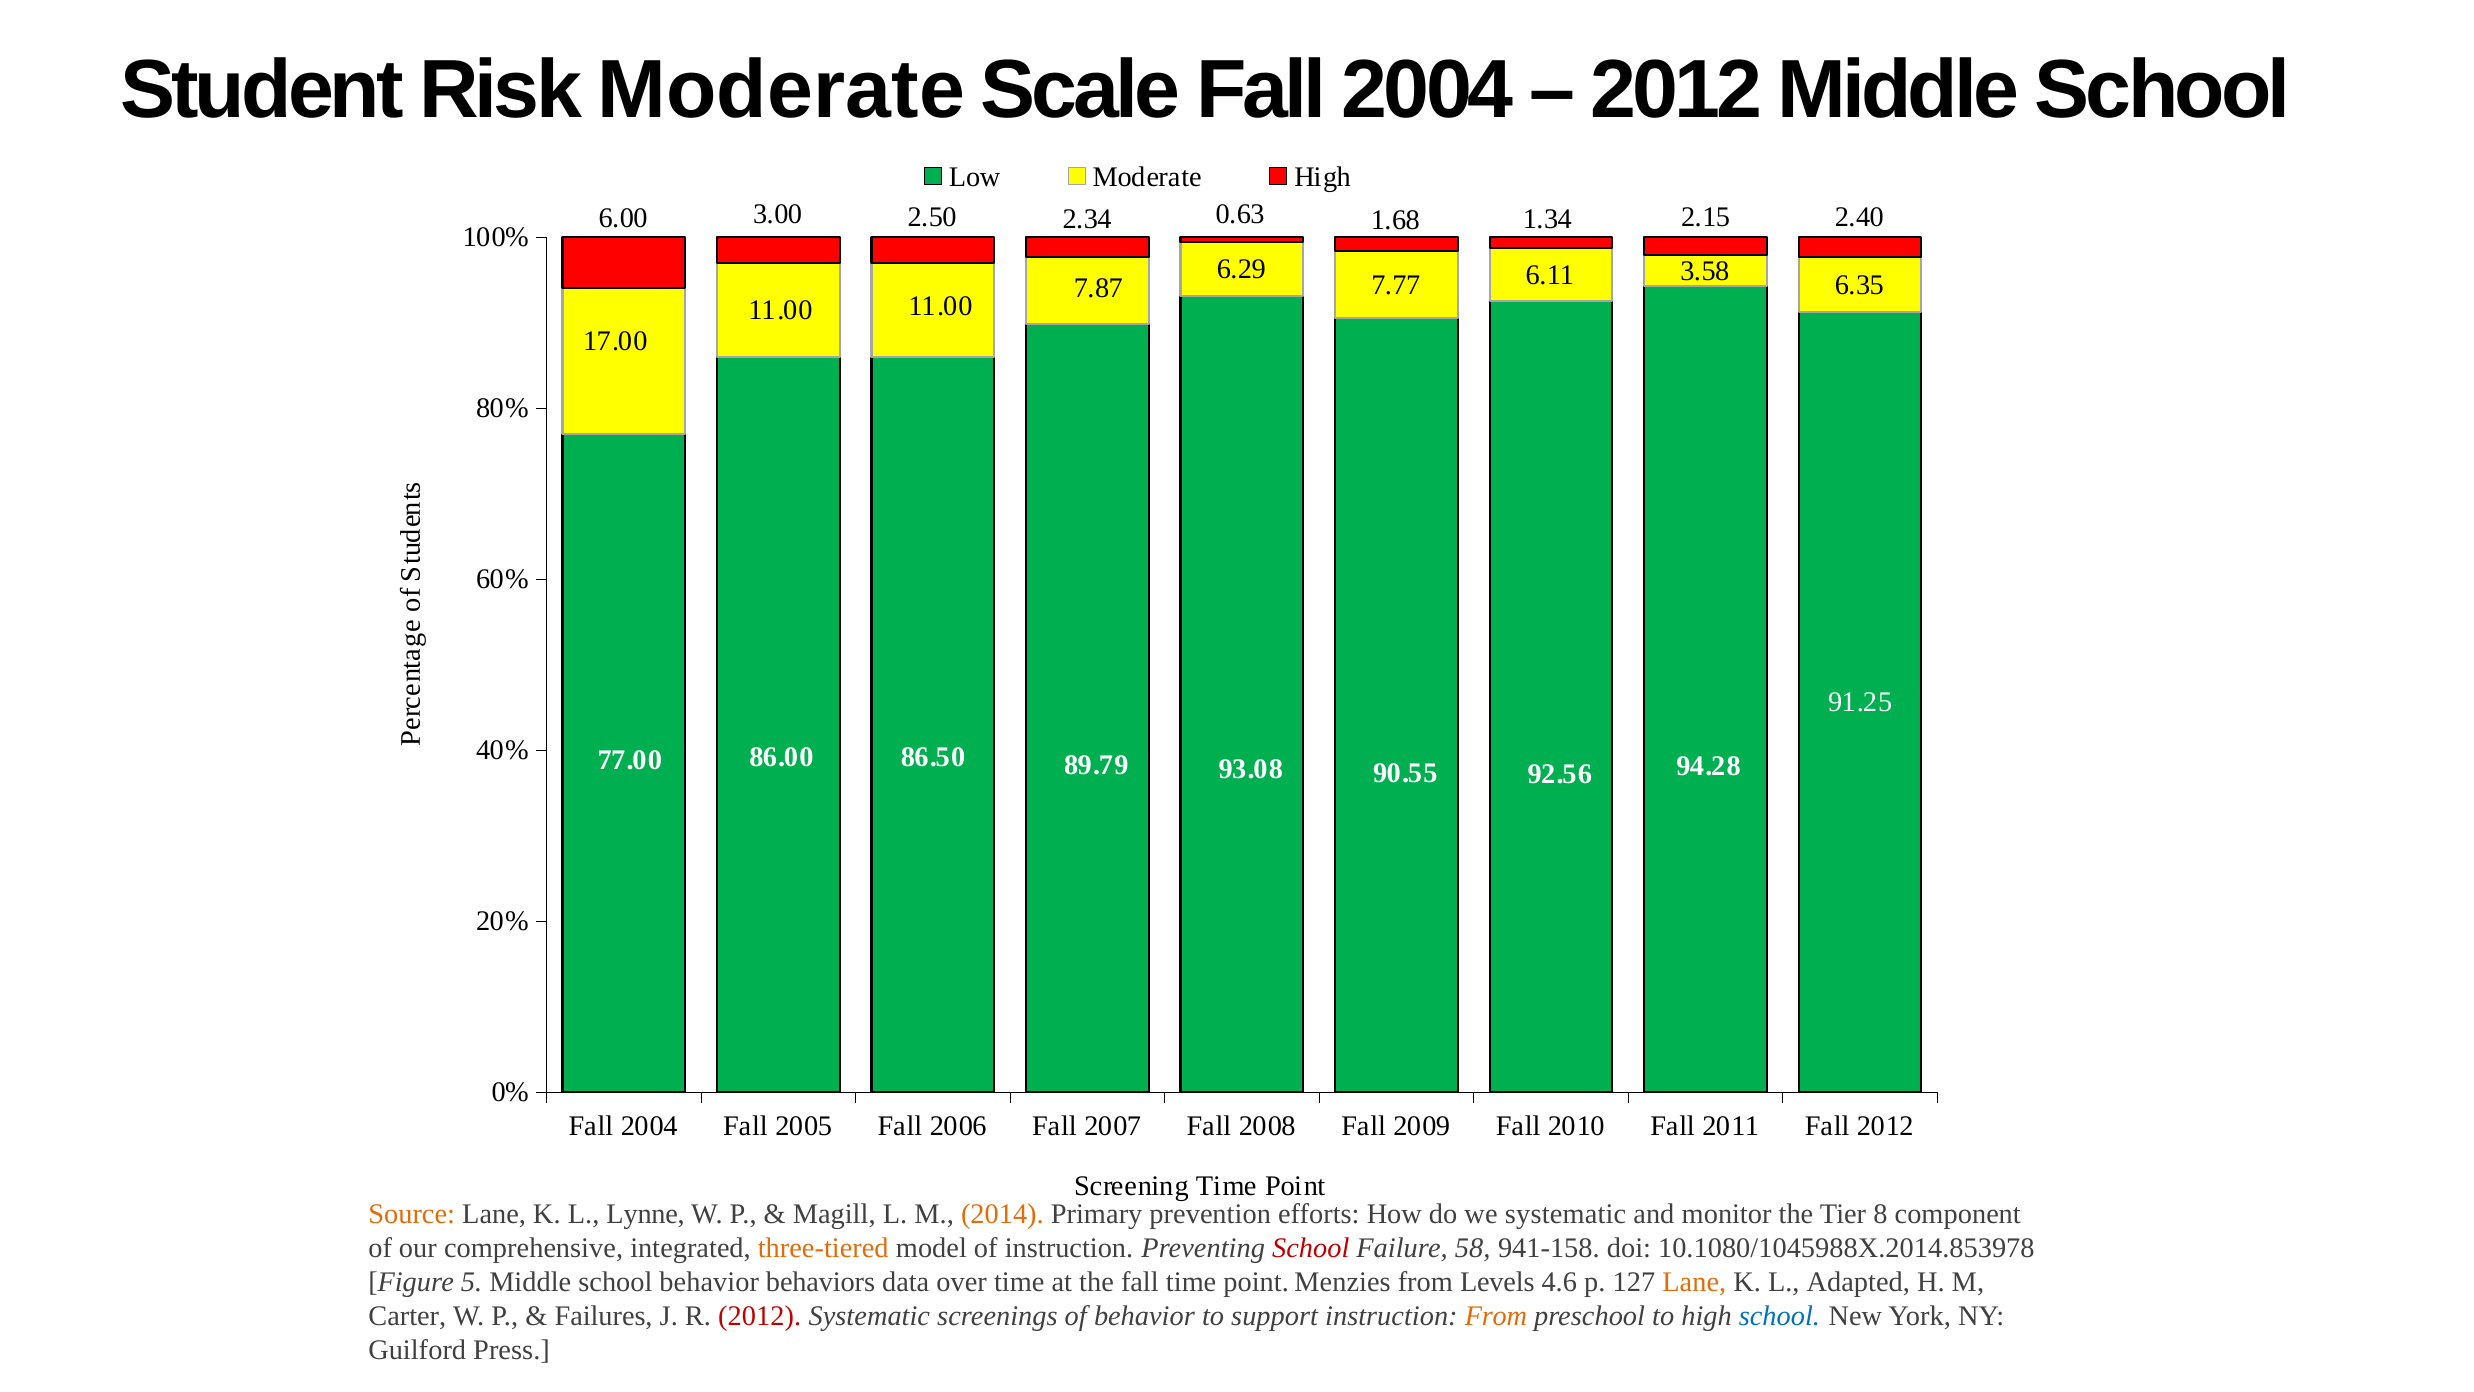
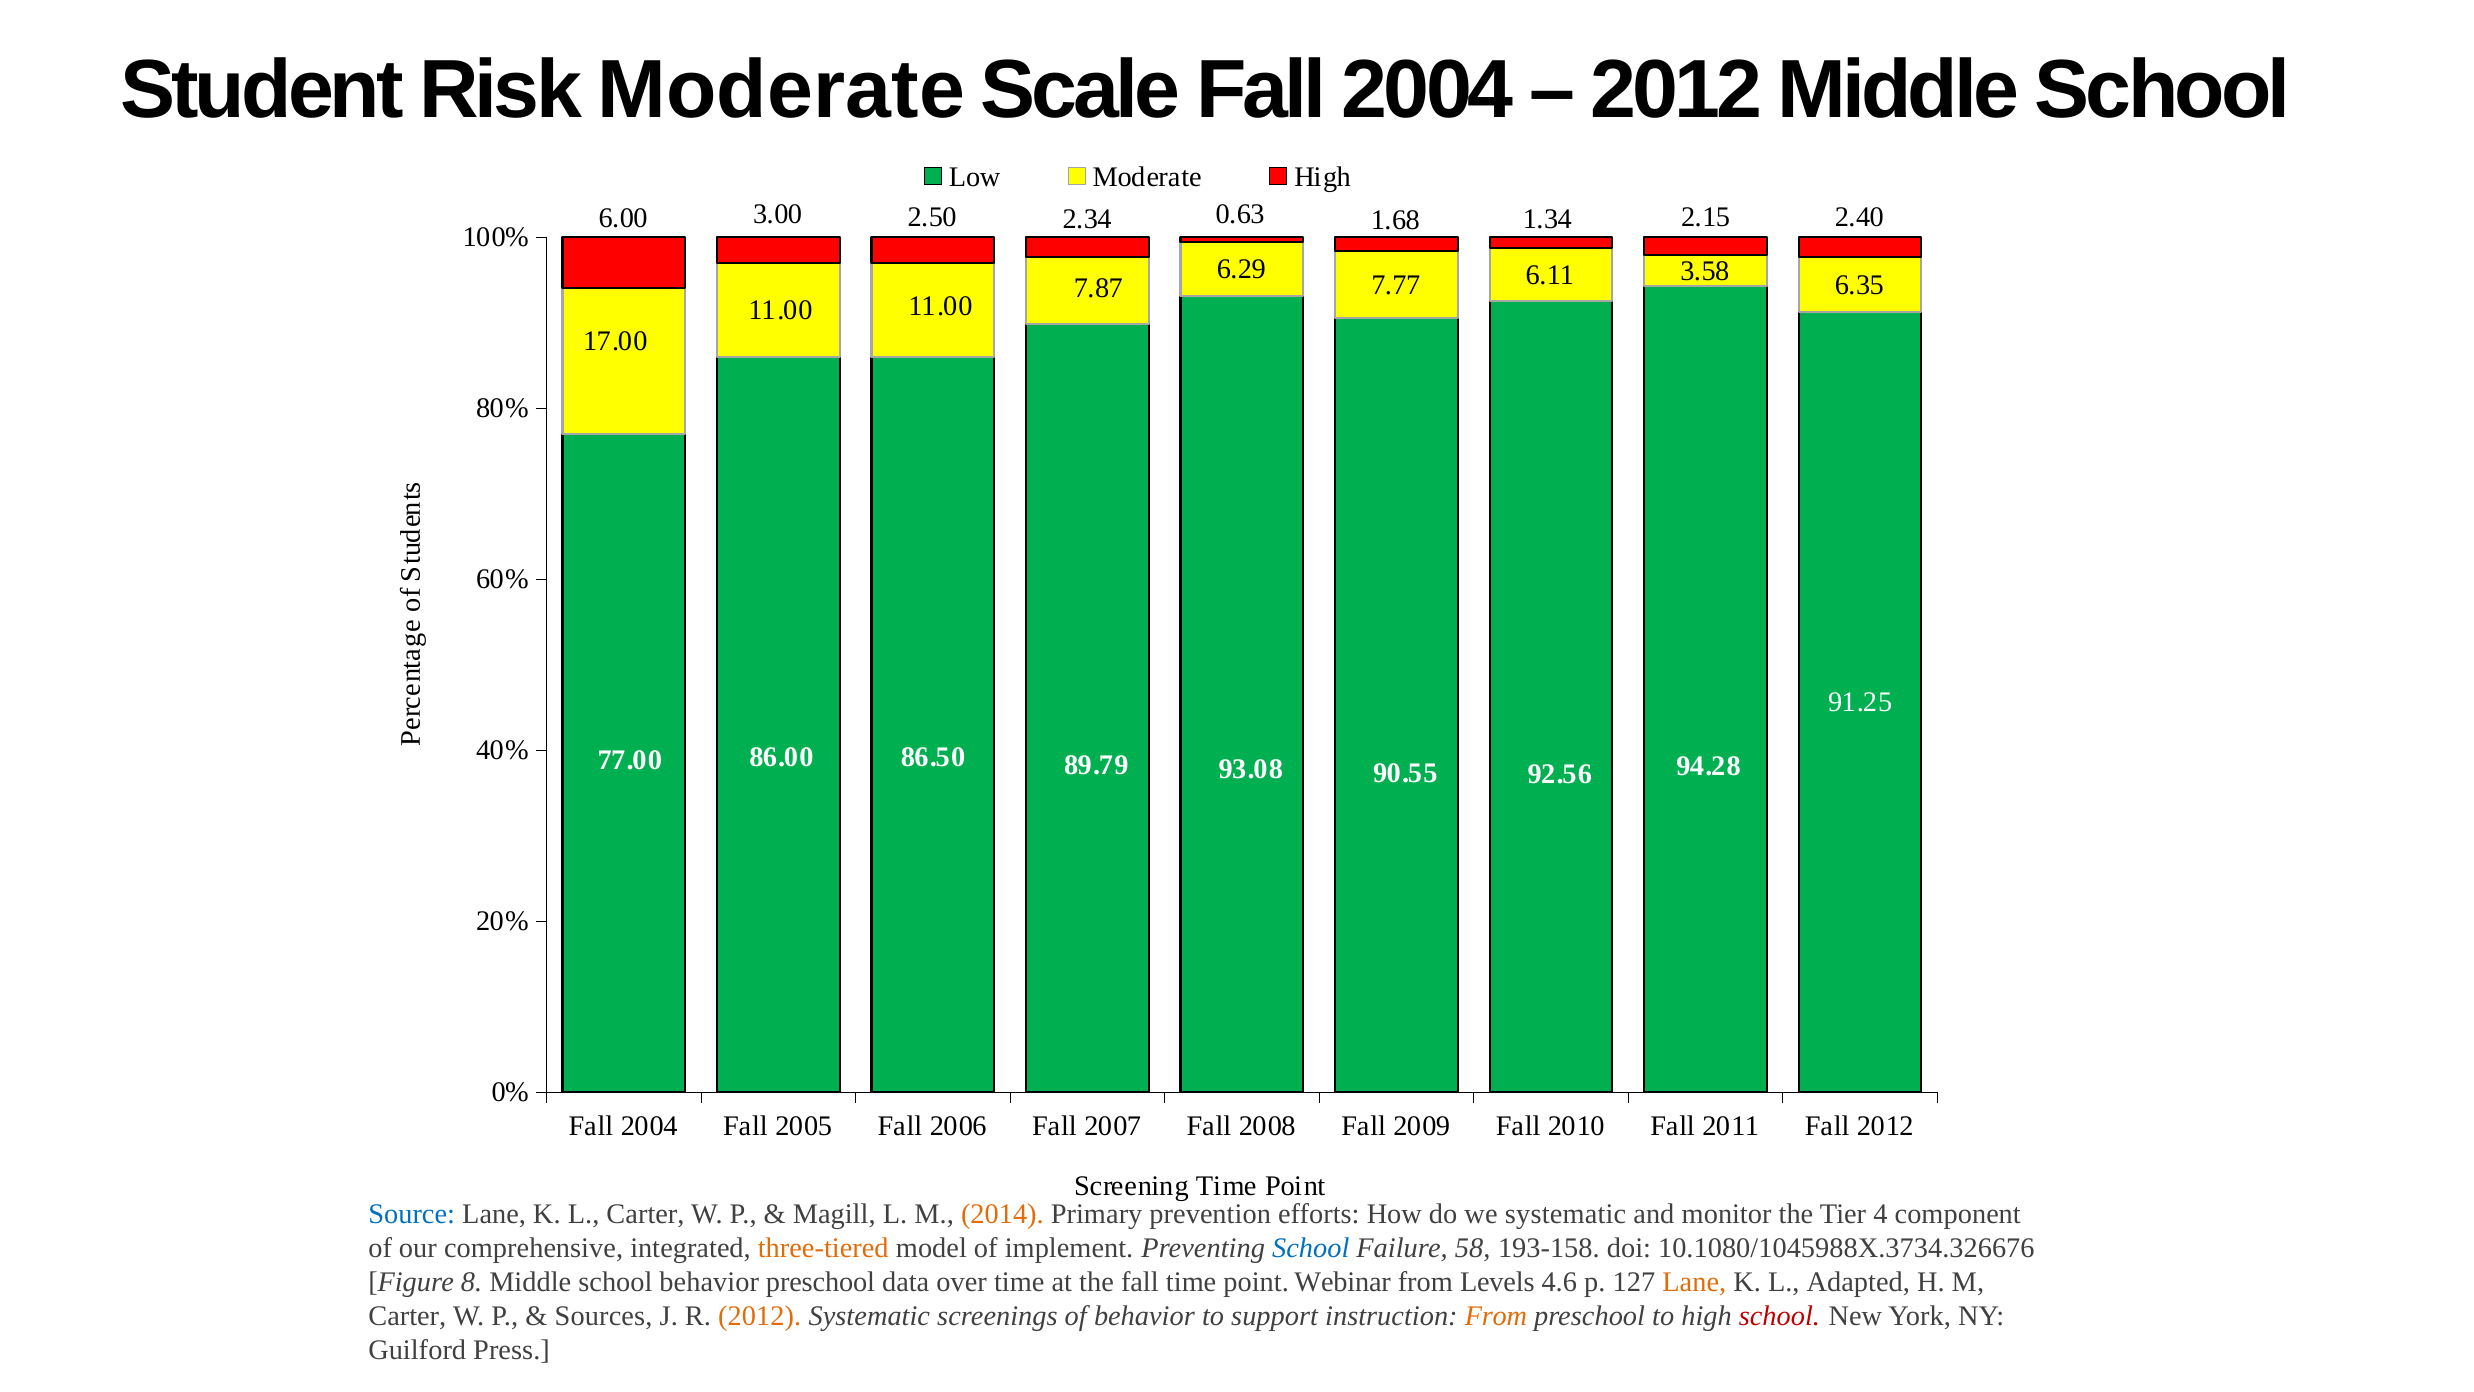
Source colour: orange -> blue
L Lynne: Lynne -> Carter
8: 8 -> 4
of instruction: instruction -> implement
School at (1311, 1248) colour: red -> blue
941-158: 941-158 -> 193-158
10.1080/1045988X.2014.853978: 10.1080/1045988X.2014.853978 -> 10.1080/1045988X.3734.326676
5: 5 -> 8
behavior behaviors: behaviors -> preschool
Menzies: Menzies -> Webinar
Failures: Failures -> Sources
2012 at (760, 1316) colour: red -> orange
school at (1779, 1316) colour: blue -> red
